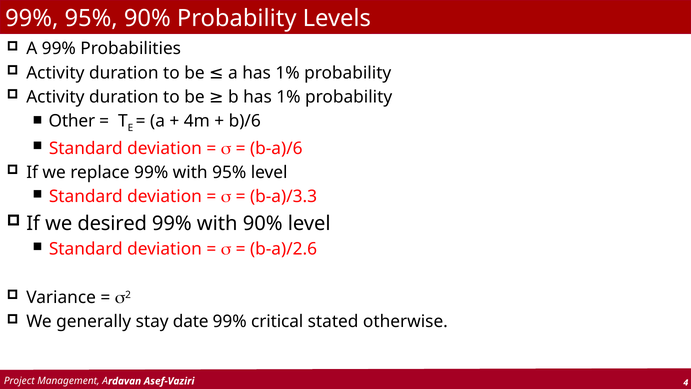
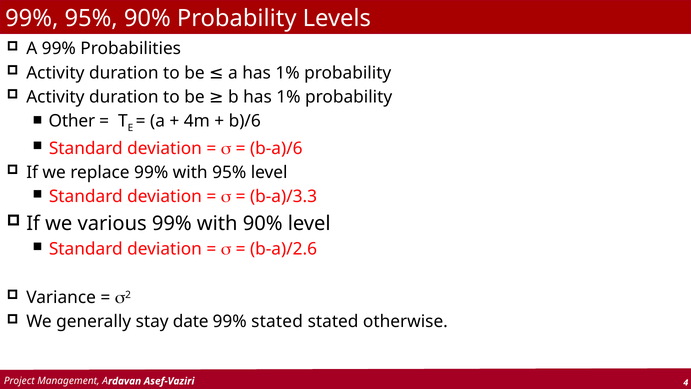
desired: desired -> various
99% critical: critical -> stated
